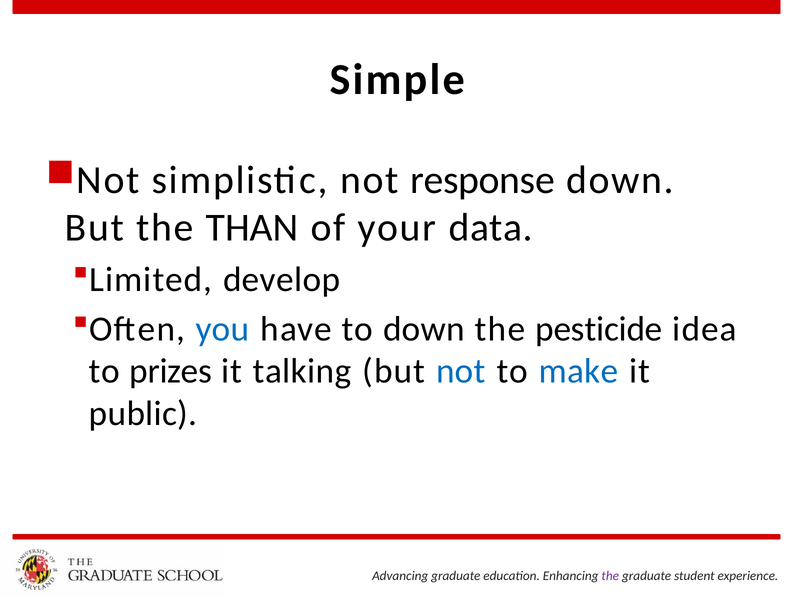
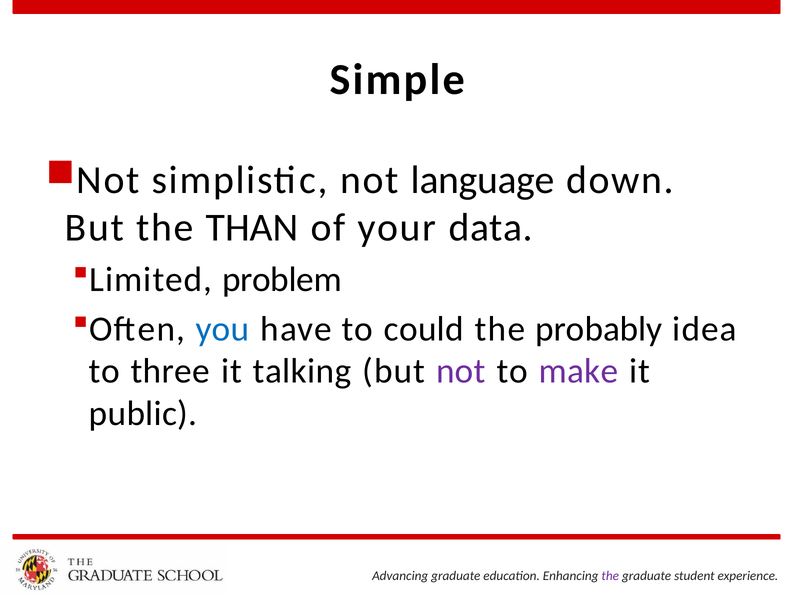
response: response -> language
develop: develop -> problem
to down: down -> could
pesticide: pesticide -> probably
prizes: prizes -> three
not at (461, 371) colour: blue -> purple
make colour: blue -> purple
